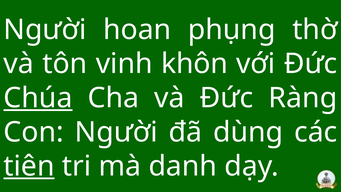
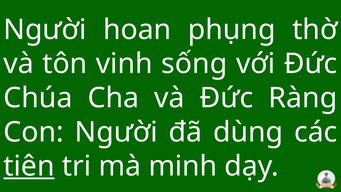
khôn: khôn -> sống
Chúa underline: present -> none
danh: danh -> minh
